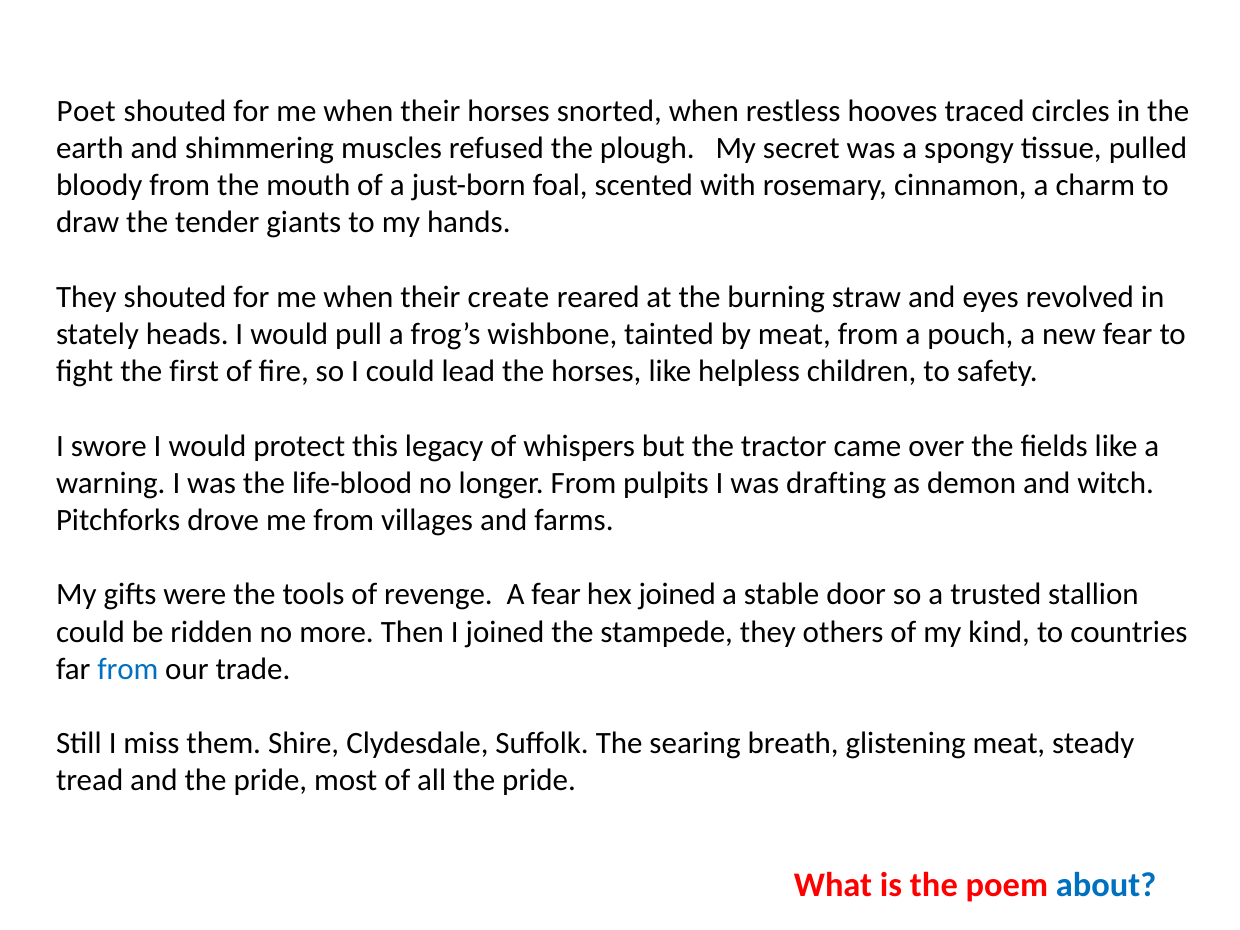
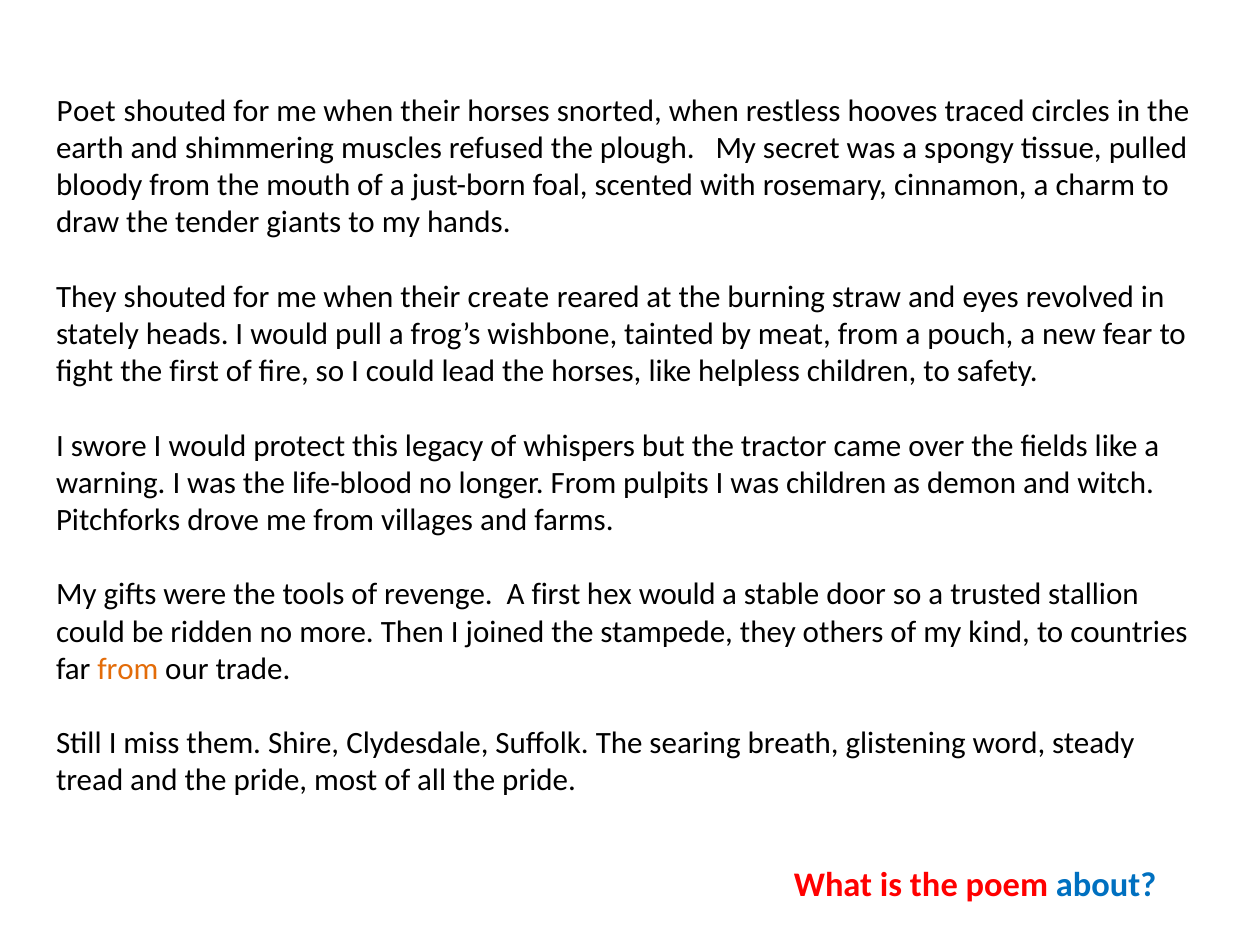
was drafting: drafting -> children
A fear: fear -> first
hex joined: joined -> would
from at (128, 669) colour: blue -> orange
glistening meat: meat -> word
